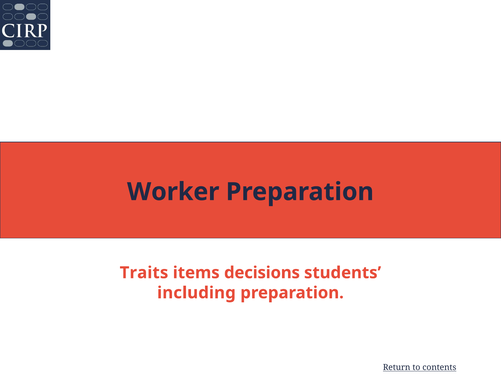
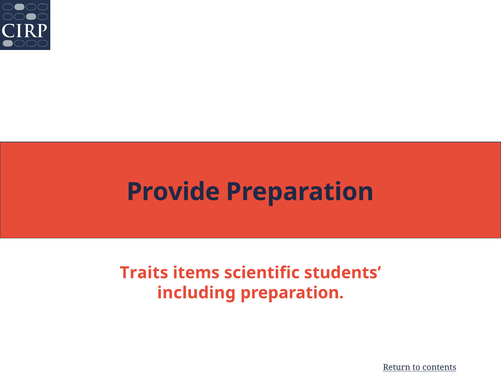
Worker: Worker -> Provide
decisions: decisions -> scientific
